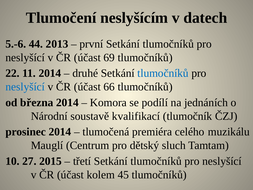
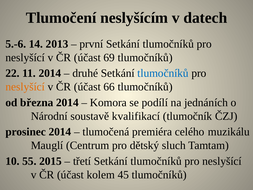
44: 44 -> 14
neslyšící at (25, 87) colour: blue -> orange
27: 27 -> 55
